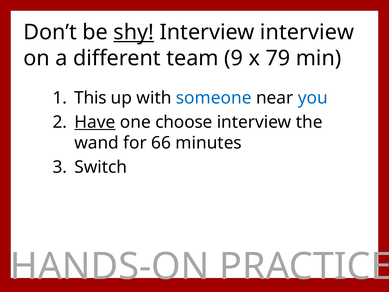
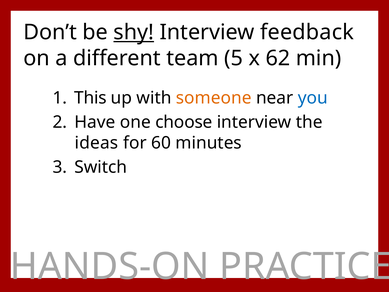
Interview interview: interview -> feedback
9: 9 -> 5
79: 79 -> 62
someone colour: blue -> orange
Have underline: present -> none
wand: wand -> ideas
66: 66 -> 60
